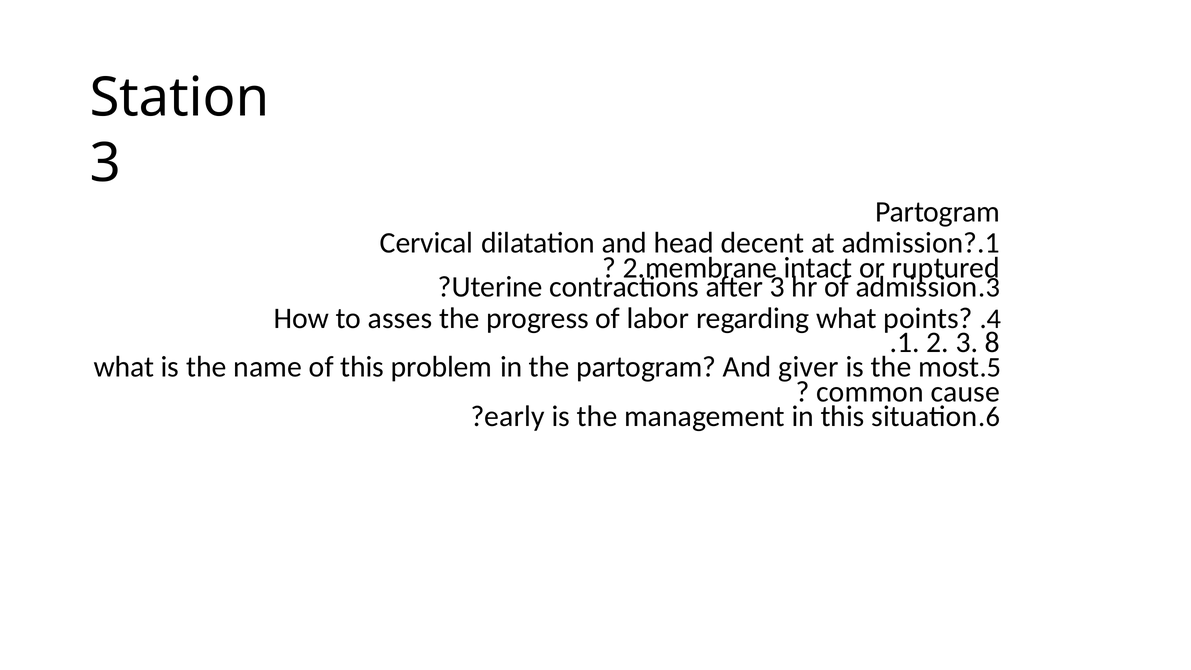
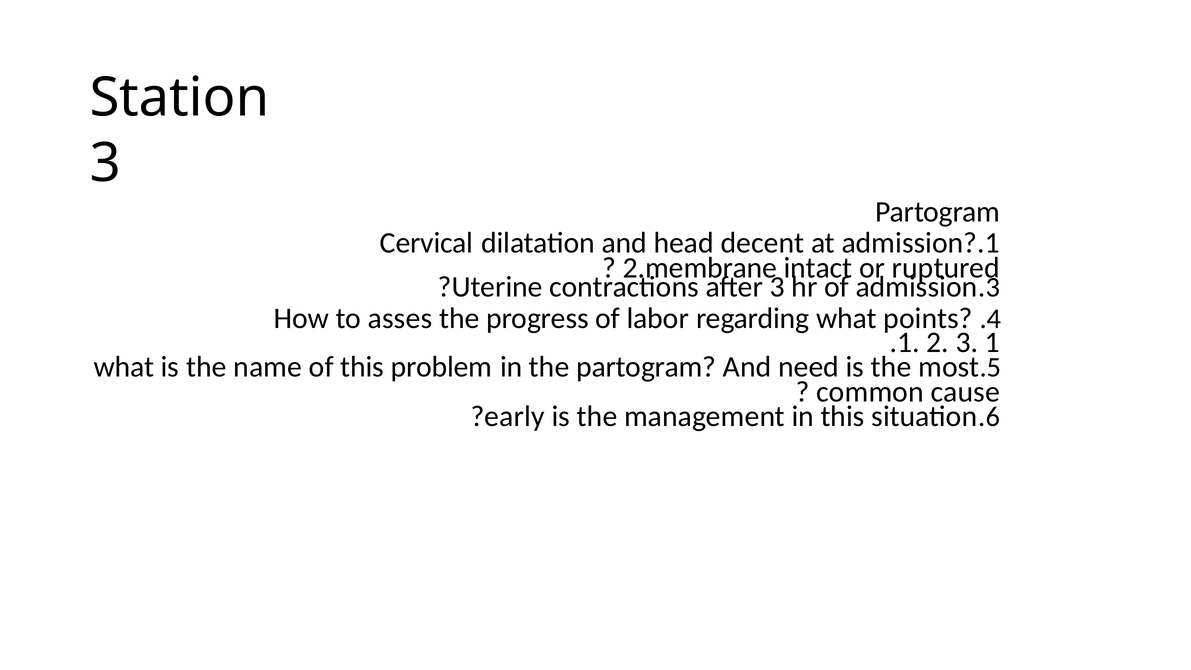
3 8: 8 -> 1
giver: giver -> need
